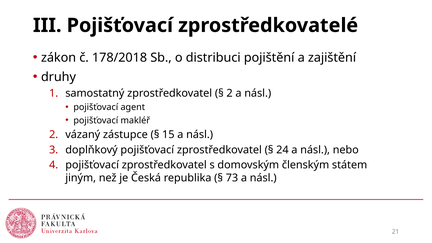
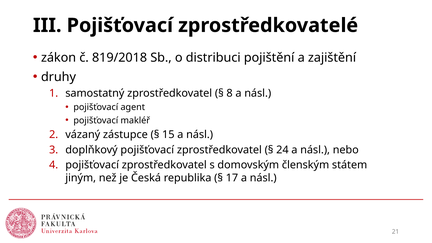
178/2018: 178/2018 -> 819/2018
2 at (230, 93): 2 -> 8
73: 73 -> 17
